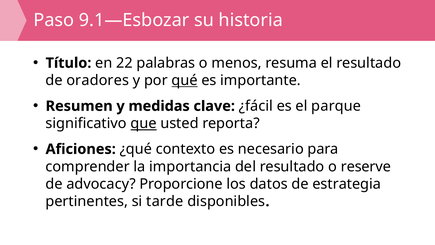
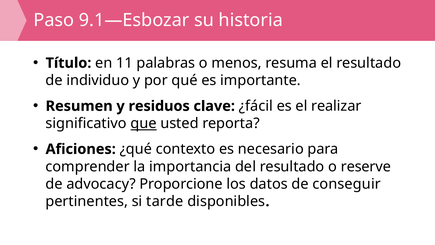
22: 22 -> 11
oradores: oradores -> individuo
qué underline: present -> none
medidas: medidas -> residuos
parque: parque -> realizar
estrategia: estrategia -> conseguir
